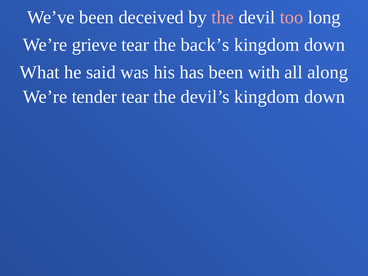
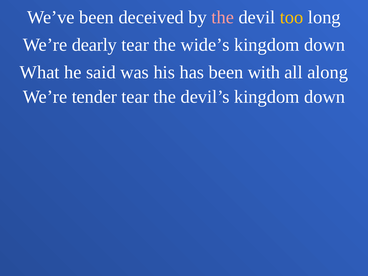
too colour: pink -> yellow
grieve: grieve -> dearly
back’s: back’s -> wide’s
